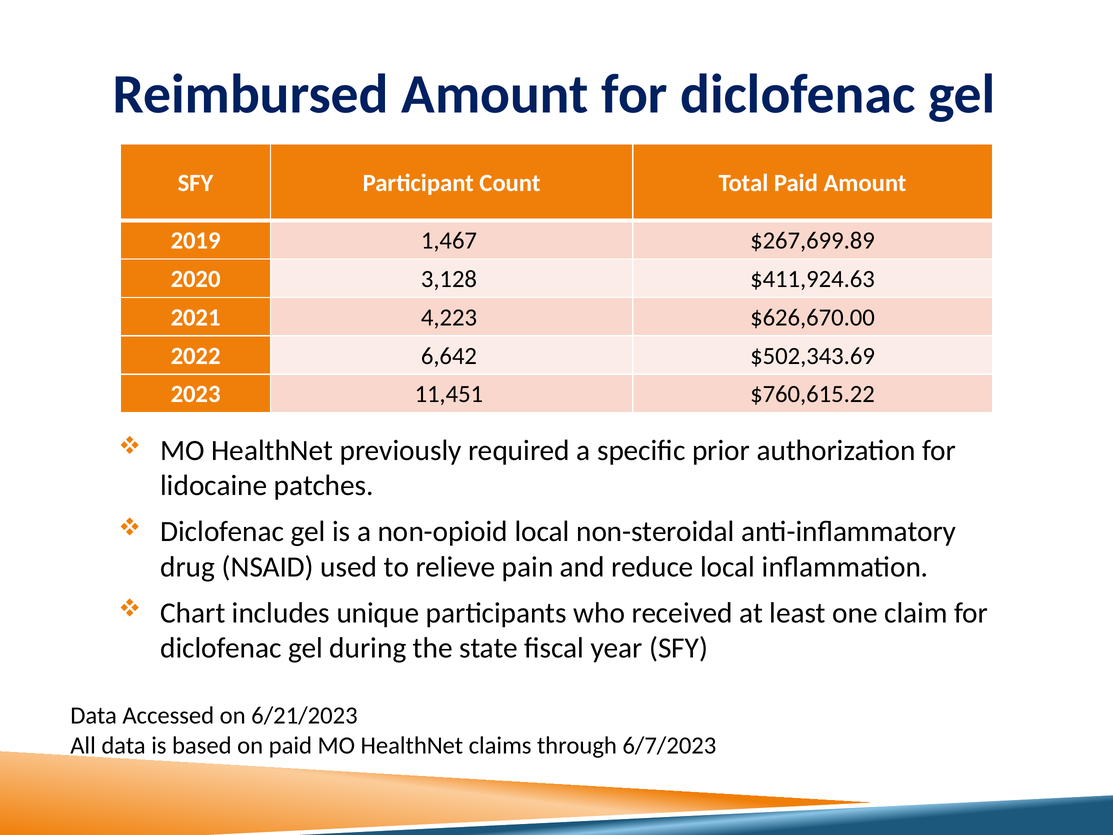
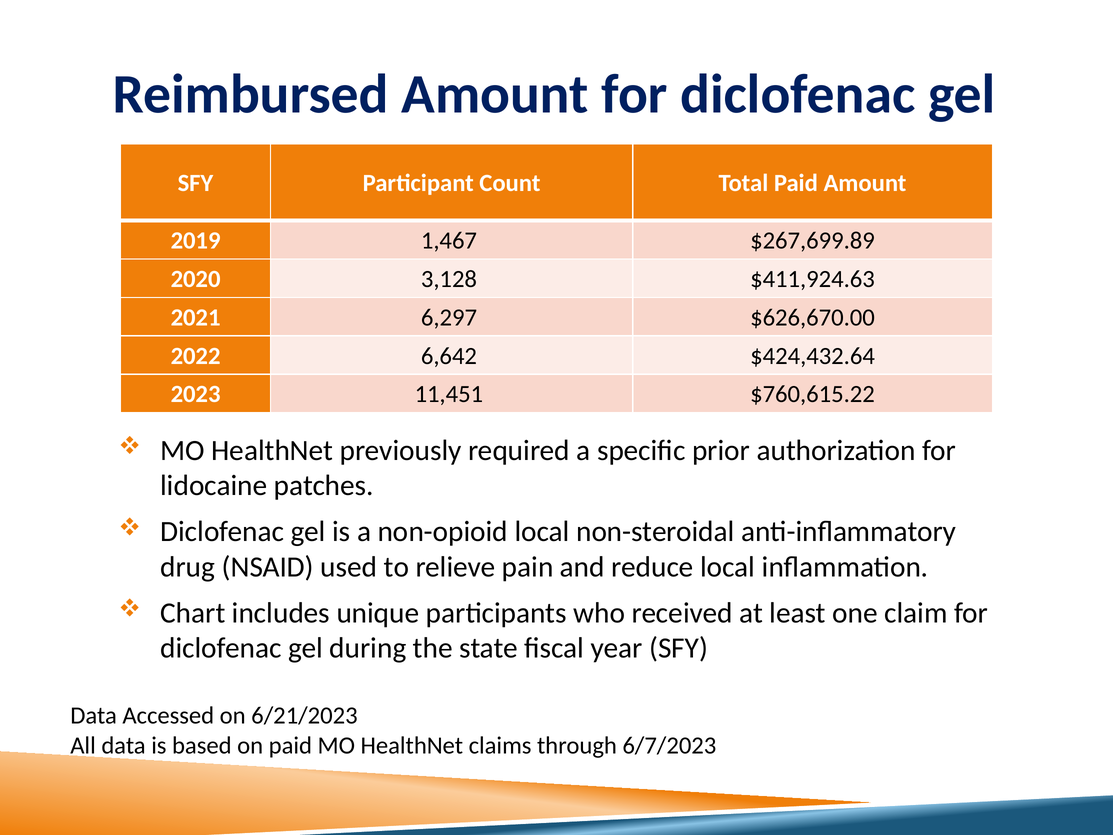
4,223: 4,223 -> 6,297
$502,343.69: $502,343.69 -> $424,432.64
